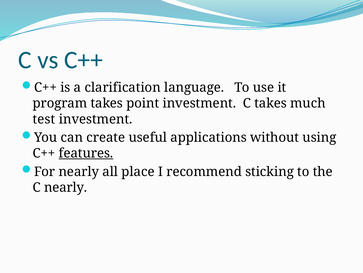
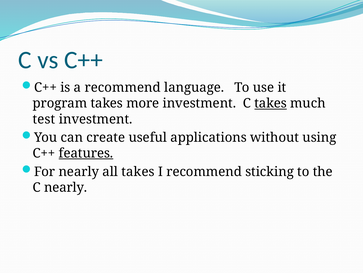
a clarification: clarification -> recommend
point: point -> more
takes at (271, 103) underline: none -> present
all place: place -> takes
